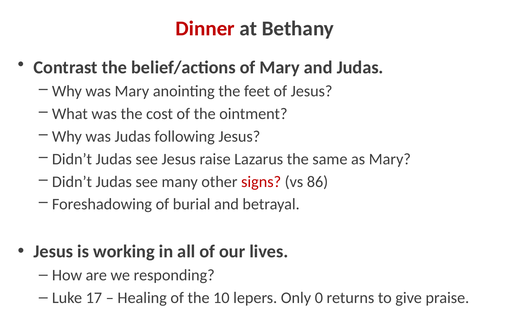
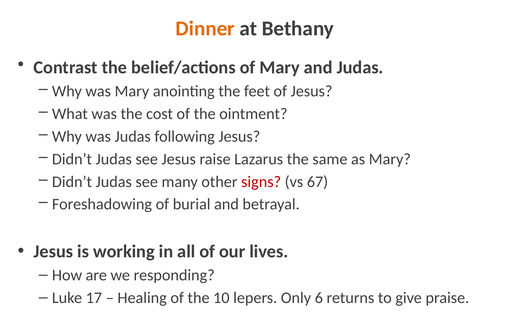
Dinner colour: red -> orange
86: 86 -> 67
0: 0 -> 6
